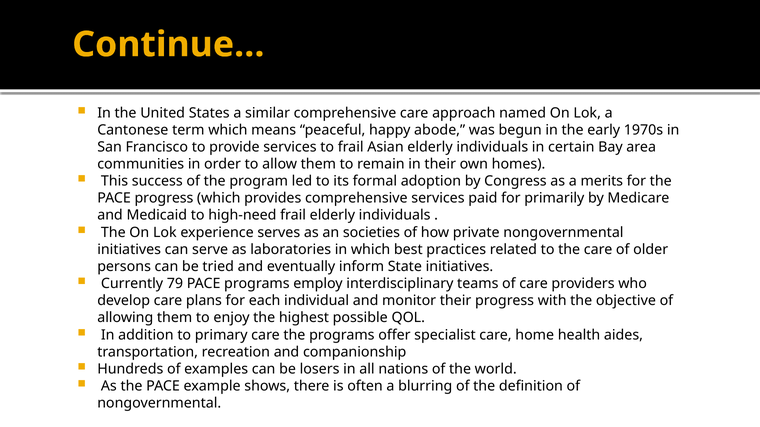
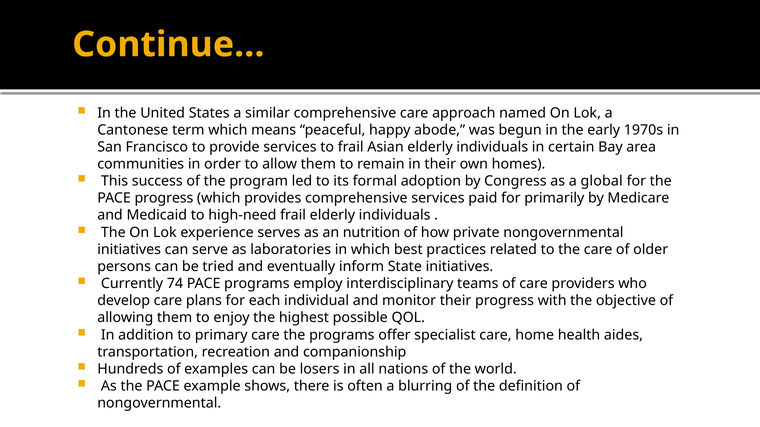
merits: merits -> global
societies: societies -> nutrition
79: 79 -> 74
